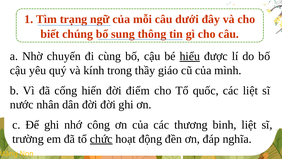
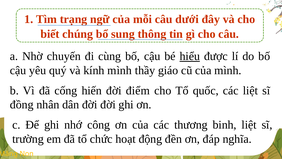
kính trong: trong -> mình
nước: nước -> đồng
chức underline: present -> none
